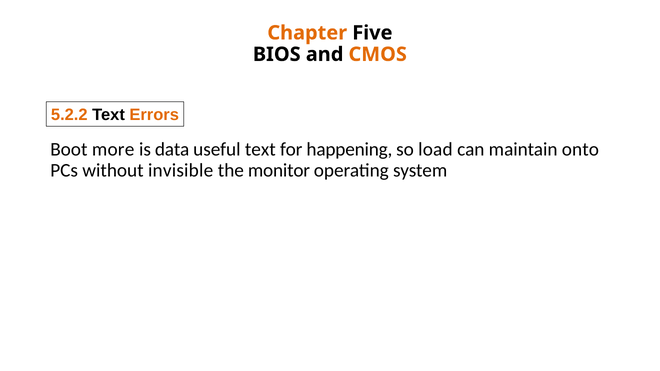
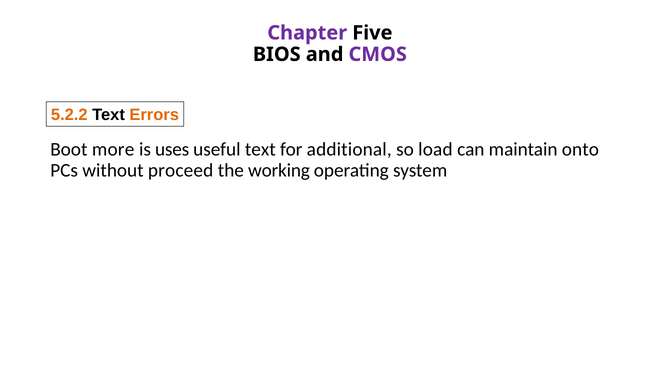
Chapter colour: orange -> purple
CMOS colour: orange -> purple
data: data -> uses
happening: happening -> additional
invisible: invisible -> proceed
monitor: monitor -> working
